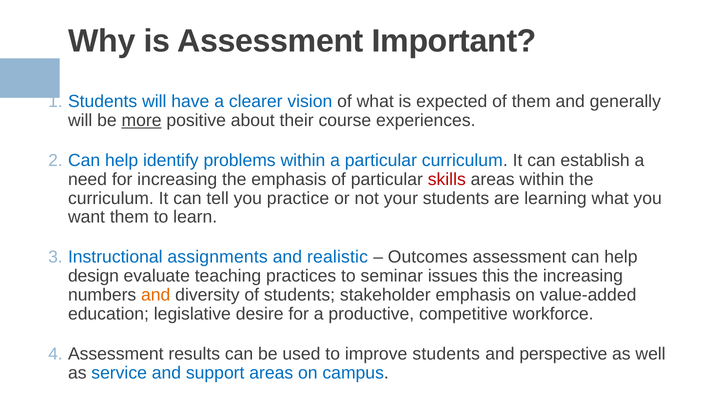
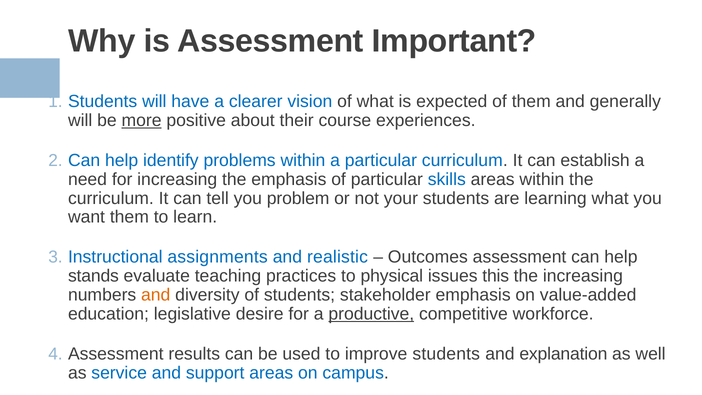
skills colour: red -> blue
practice: practice -> problem
design: design -> stands
seminar: seminar -> physical
productive underline: none -> present
perspective: perspective -> explanation
